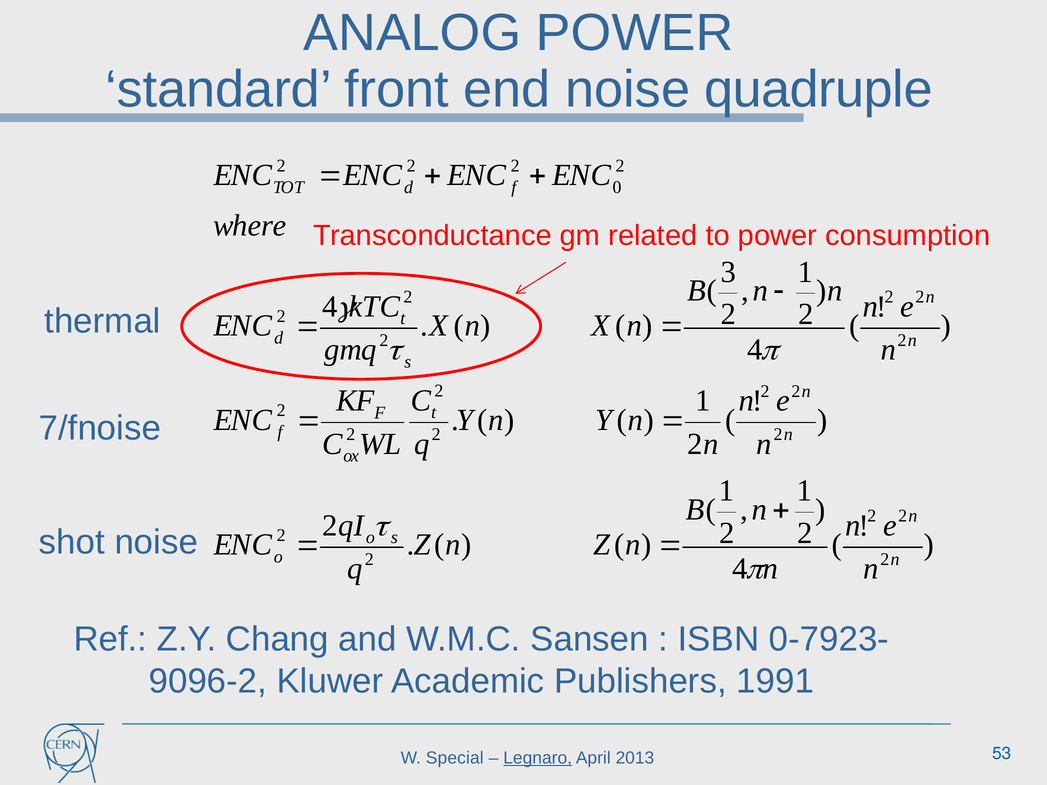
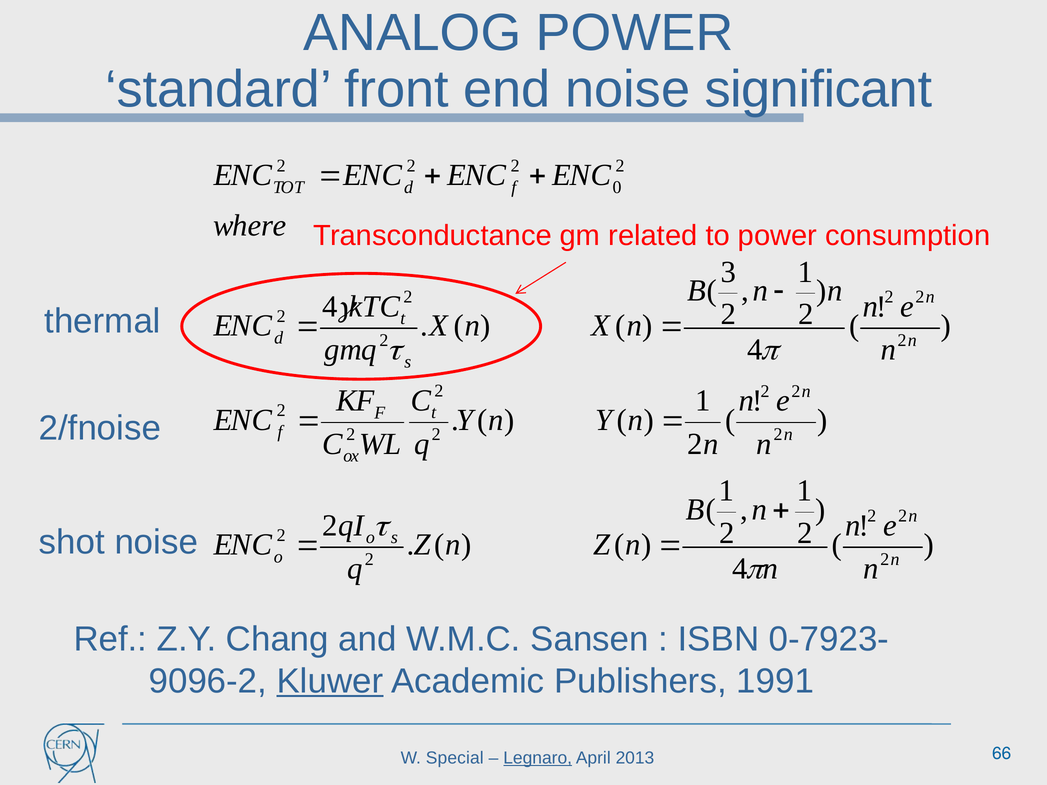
quadruple: quadruple -> significant
7/fnoise: 7/fnoise -> 2/fnoise
Kluwer underline: none -> present
53: 53 -> 66
